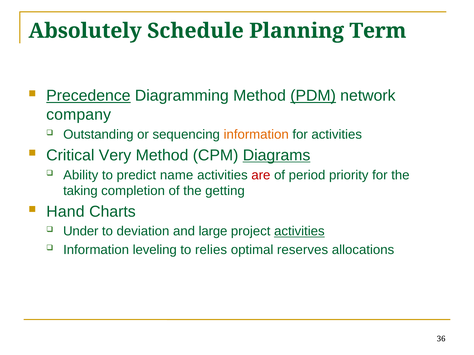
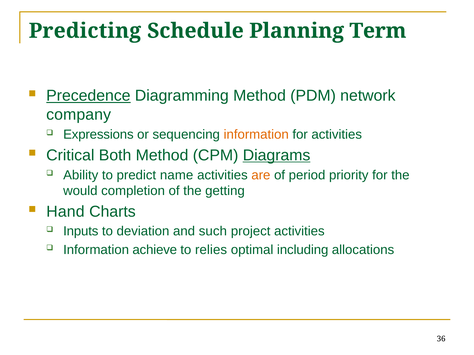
Absolutely: Absolutely -> Predicting
PDM underline: present -> none
Outstanding: Outstanding -> Expressions
Very: Very -> Both
are colour: red -> orange
taking: taking -> would
Under: Under -> Inputs
large: large -> such
activities at (299, 232) underline: present -> none
leveling: leveling -> achieve
reserves: reserves -> including
